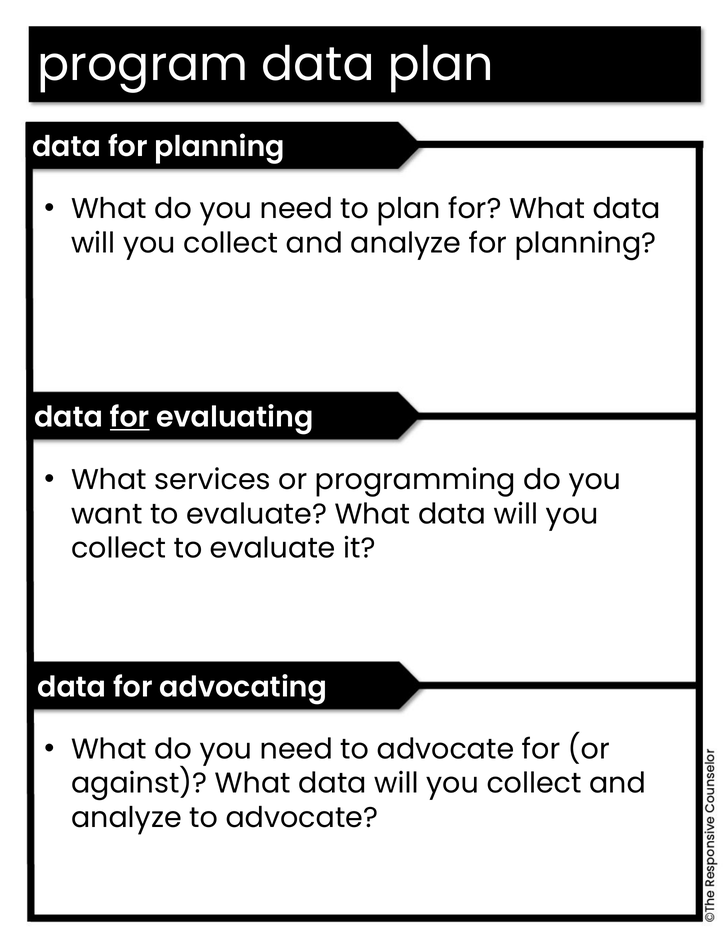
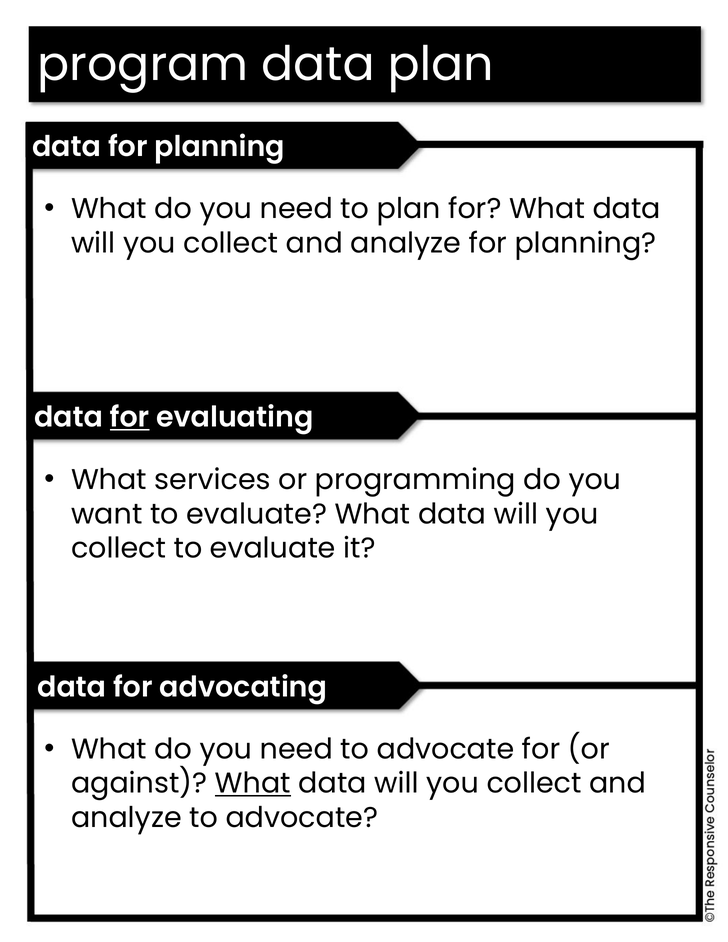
What at (253, 784) underline: none -> present
